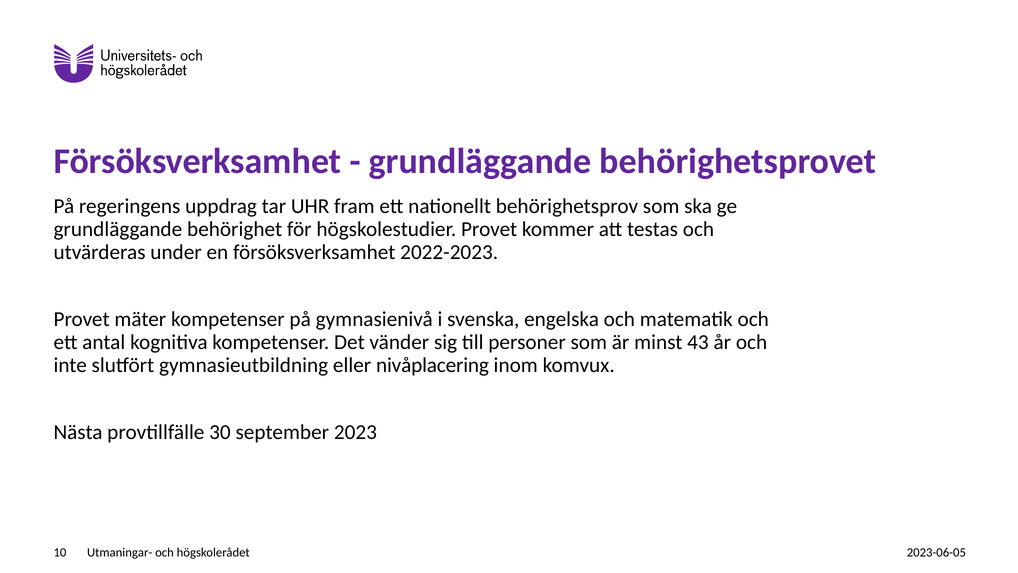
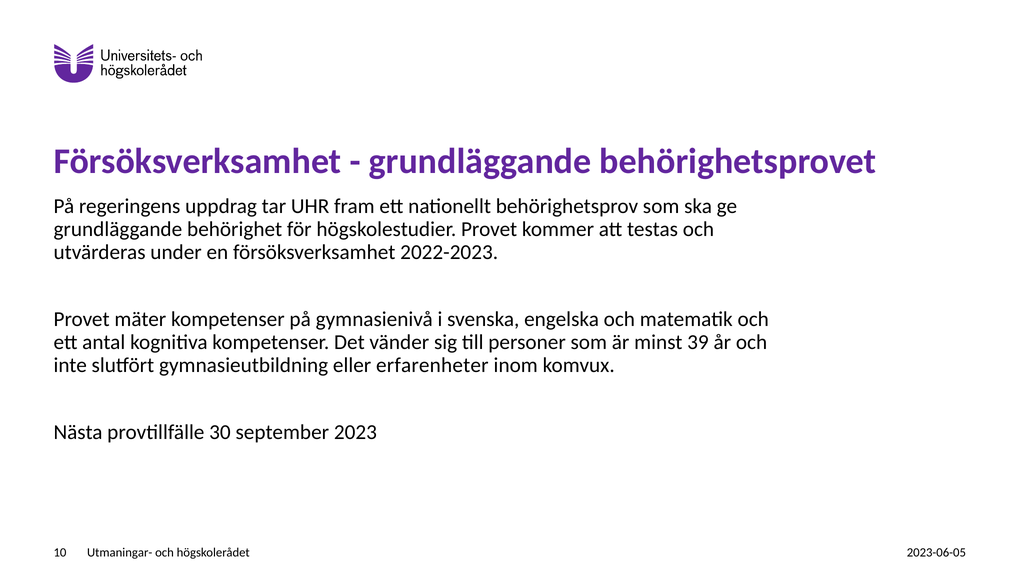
43: 43 -> 39
nivåplacering: nivåplacering -> erfarenheter
